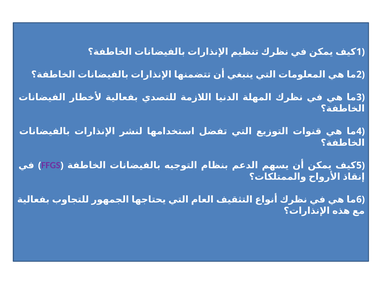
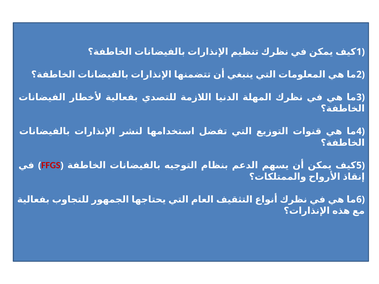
FFGS at (51, 166) colour: purple -> red
